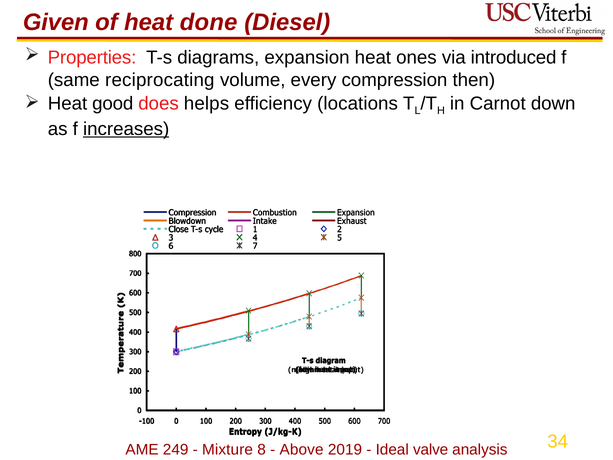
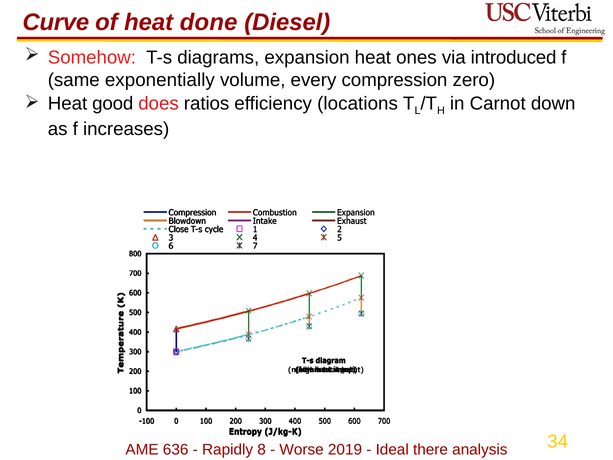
Given: Given -> Curve
Properties: Properties -> Somehow
reciprocating: reciprocating -> exponentially
then: then -> zero
helps: helps -> ratios
increases underline: present -> none
249: 249 -> 636
Mixture: Mixture -> Rapidly
Above: Above -> Worse
valve: valve -> there
